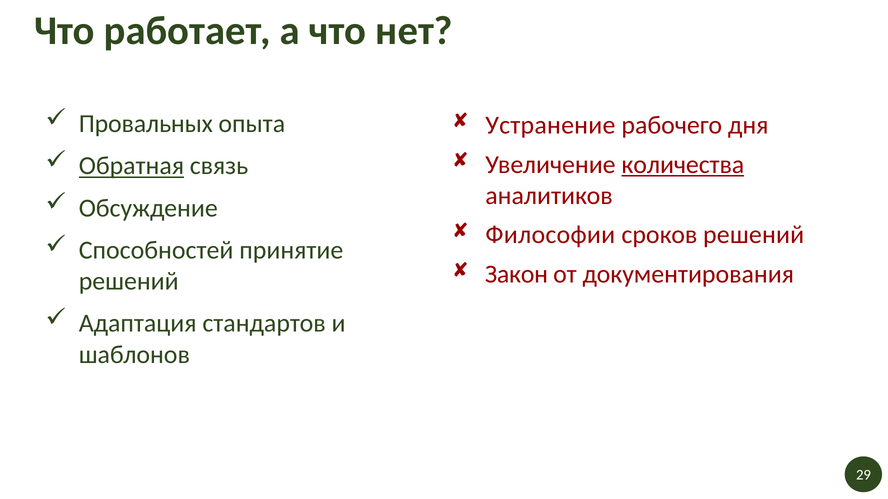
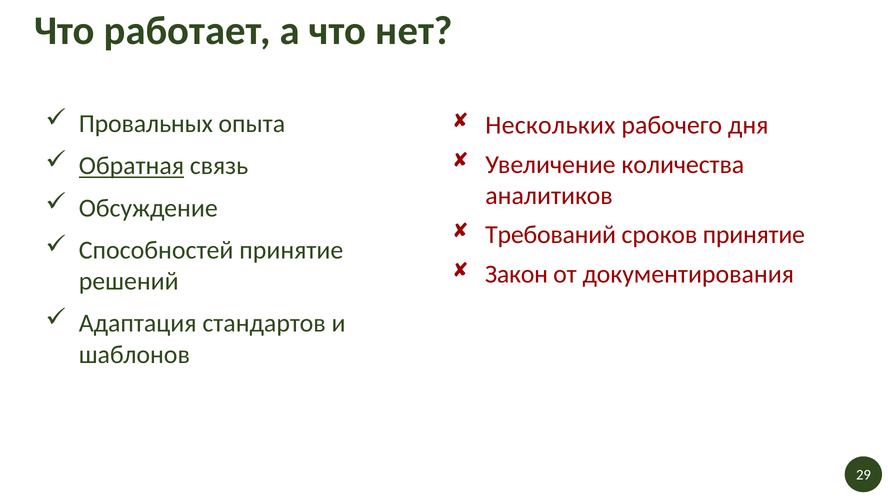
Устранение: Устранение -> Нескольких
количества underline: present -> none
Философии: Философии -> Требований
сроков решений: решений -> принятие
